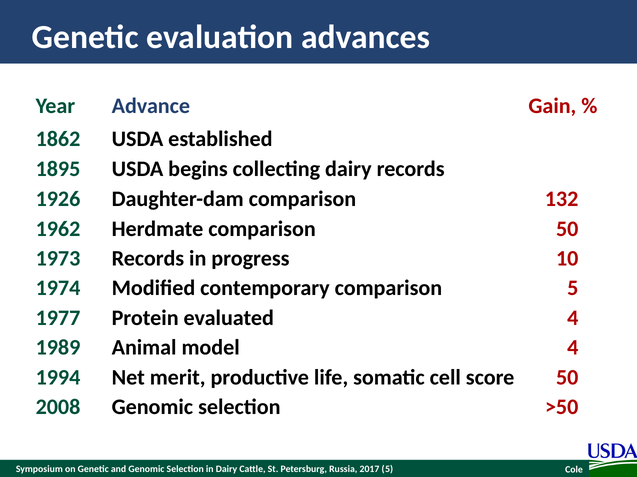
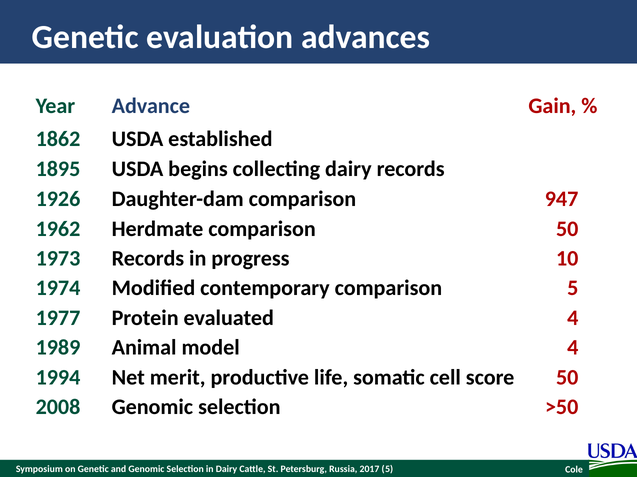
132: 132 -> 947
